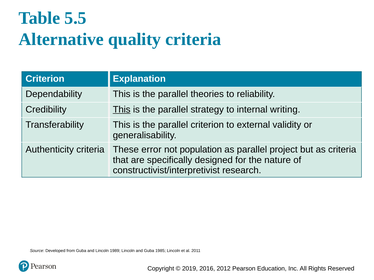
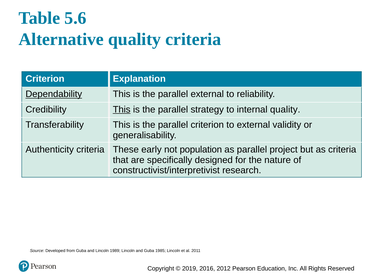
5.5: 5.5 -> 5.6
Dependability underline: none -> present
parallel theories: theories -> external
internal writing: writing -> quality
error: error -> early
